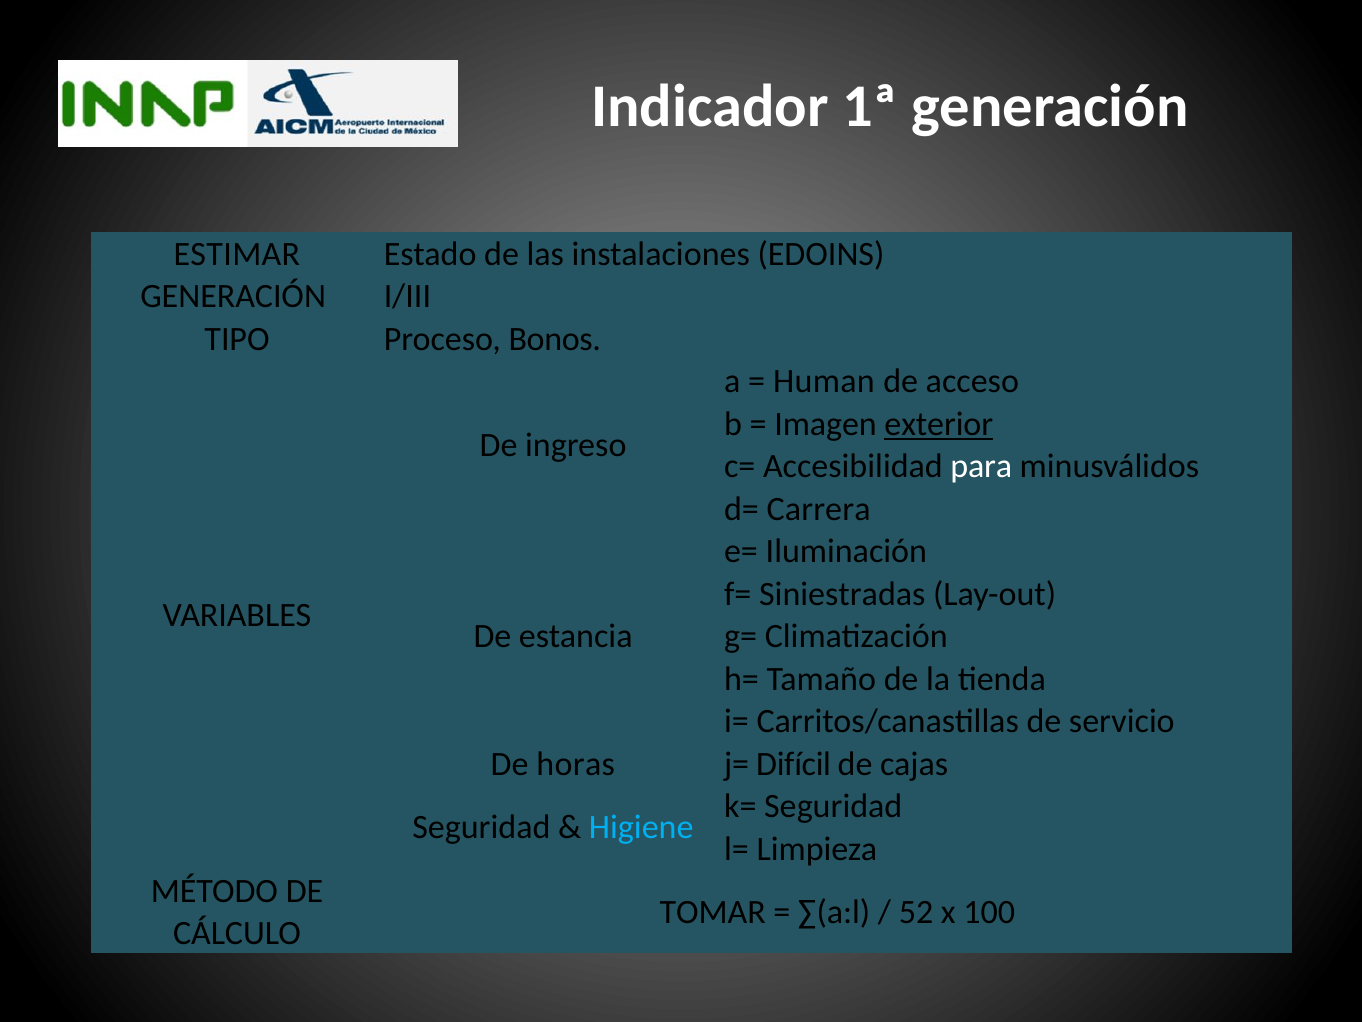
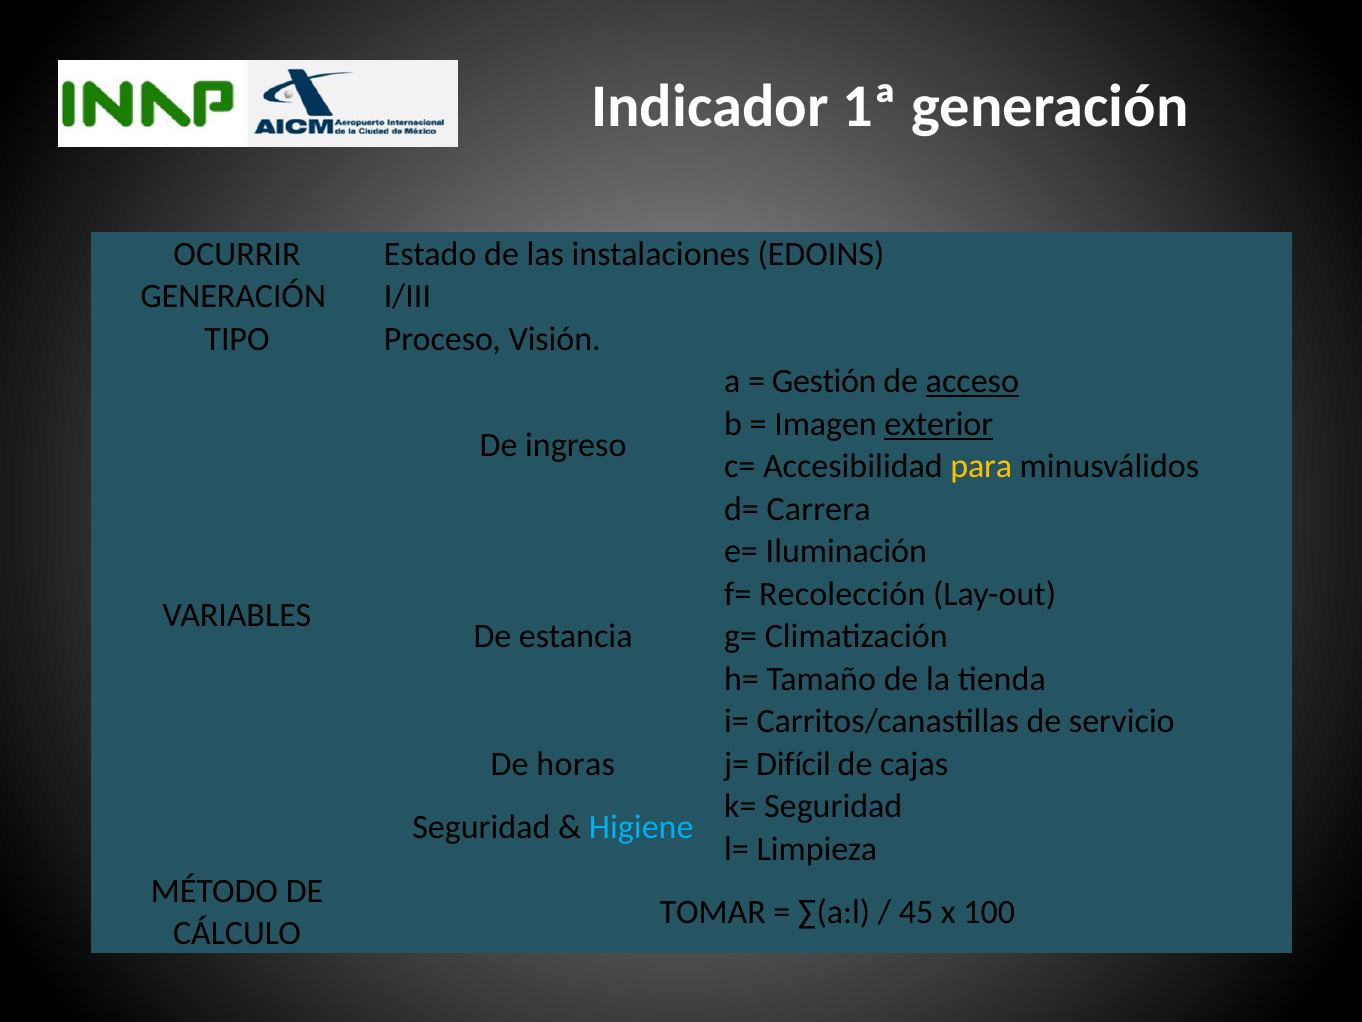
ESTIMAR: ESTIMAR -> OCURRIR
Bonos: Bonos -> Visión
Human: Human -> Gestión
acceso underline: none -> present
para colour: white -> yellow
Siniestradas: Siniestradas -> Recolección
52: 52 -> 45
